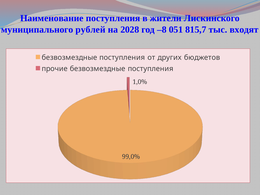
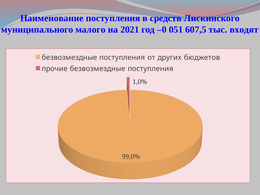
жители: жители -> средств
рублей: рублей -> малого
2028: 2028 -> 2021
–8: –8 -> –0
815,7: 815,7 -> 607,5
